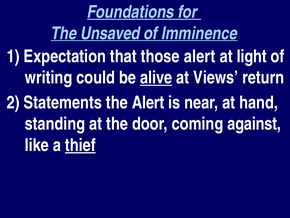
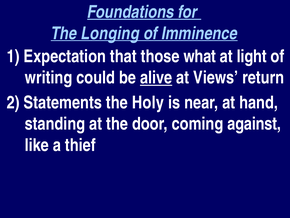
Unsaved: Unsaved -> Longing
those alert: alert -> what
the Alert: Alert -> Holy
thief underline: present -> none
